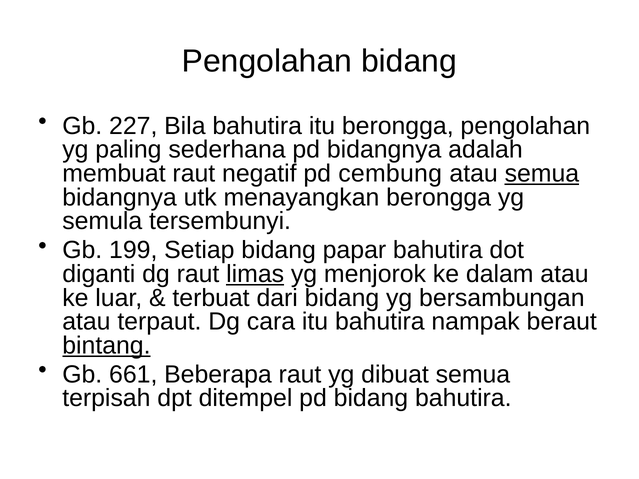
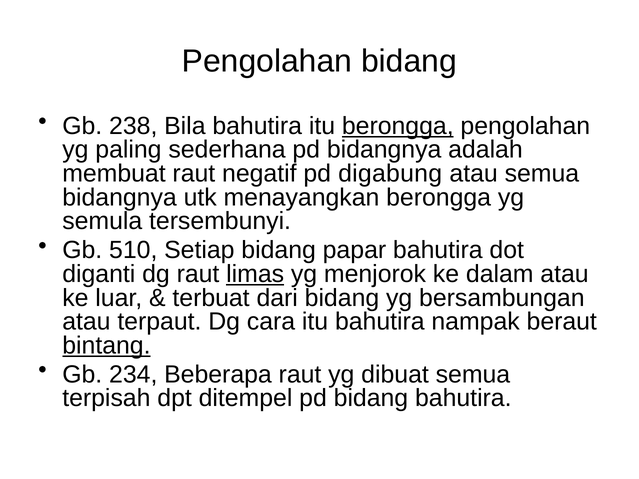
227: 227 -> 238
berongga at (398, 126) underline: none -> present
cembung: cembung -> digabung
semua at (542, 174) underline: present -> none
199: 199 -> 510
661: 661 -> 234
